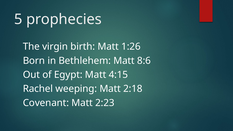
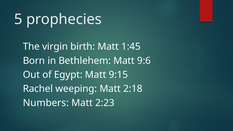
1:26: 1:26 -> 1:45
8:6: 8:6 -> 9:6
4:15: 4:15 -> 9:15
Covenant: Covenant -> Numbers
